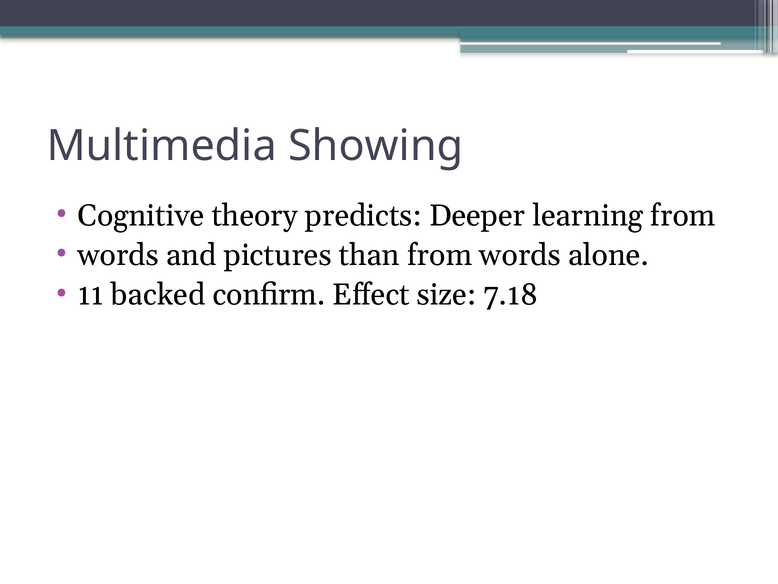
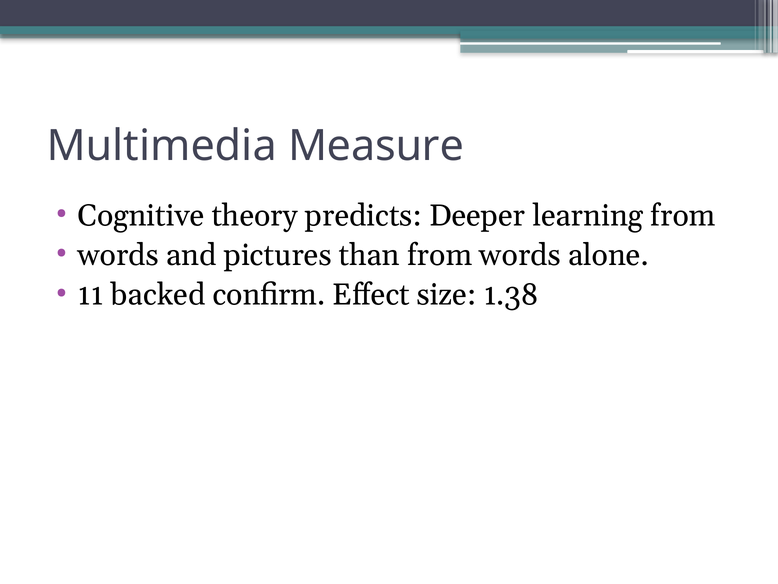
Showing: Showing -> Measure
7.18: 7.18 -> 1.38
